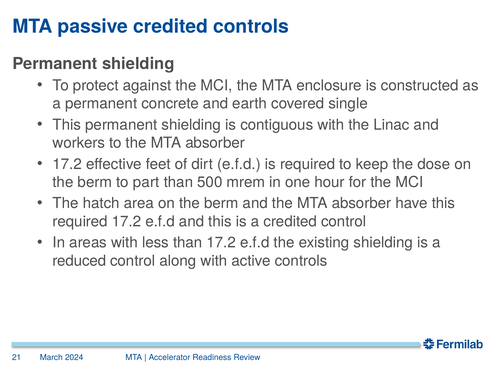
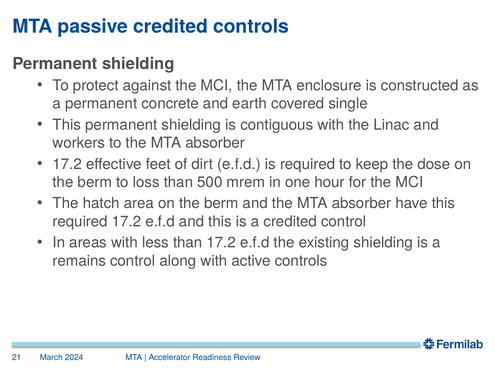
part: part -> loss
reduced: reduced -> remains
